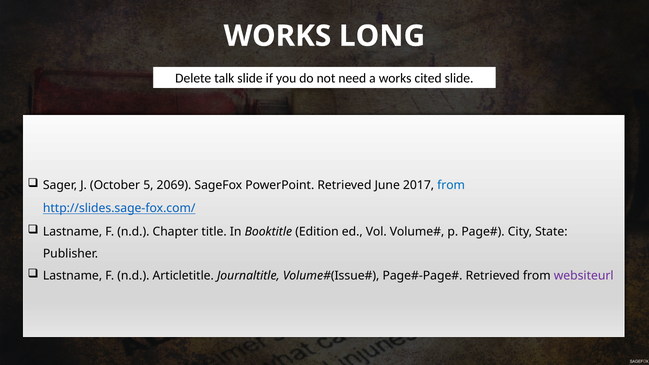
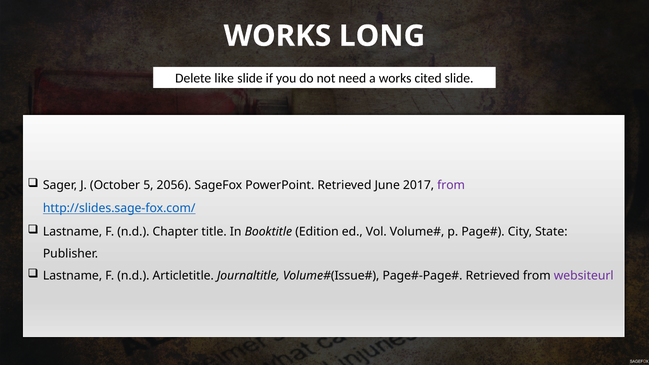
talk: talk -> like
2069: 2069 -> 2056
from at (451, 185) colour: blue -> purple
